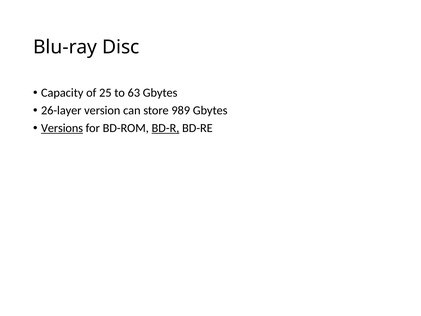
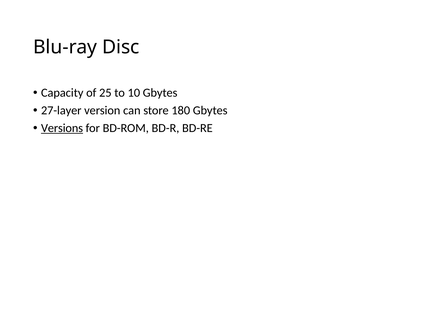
63: 63 -> 10
26-layer: 26-layer -> 27-layer
989: 989 -> 180
BD-R underline: present -> none
